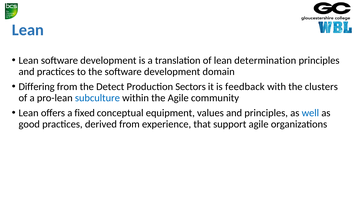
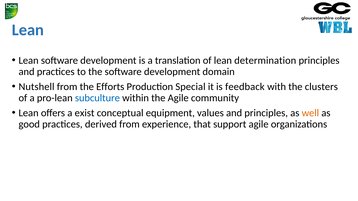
Differing: Differing -> Nutshell
Detect: Detect -> Efforts
Sectors: Sectors -> Special
fixed: fixed -> exist
well colour: blue -> orange
